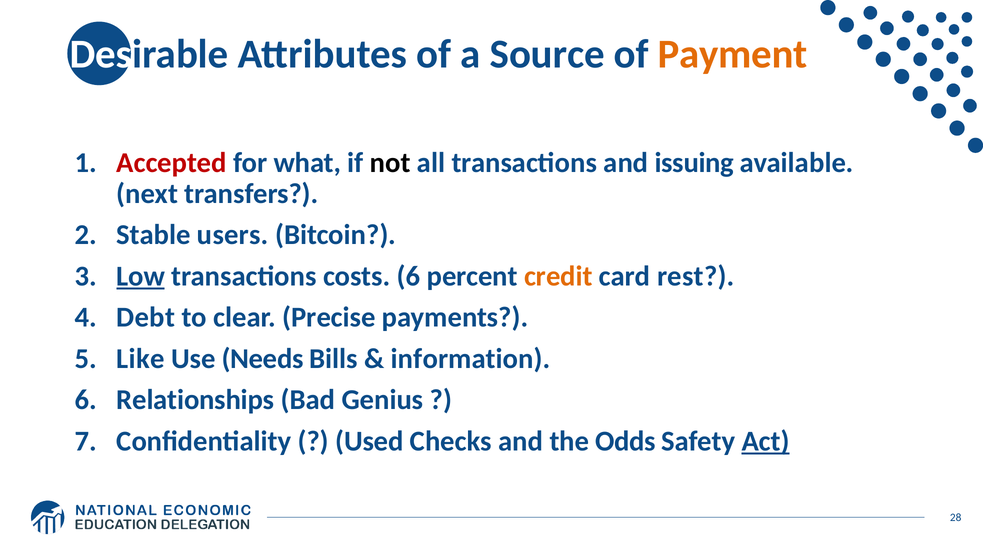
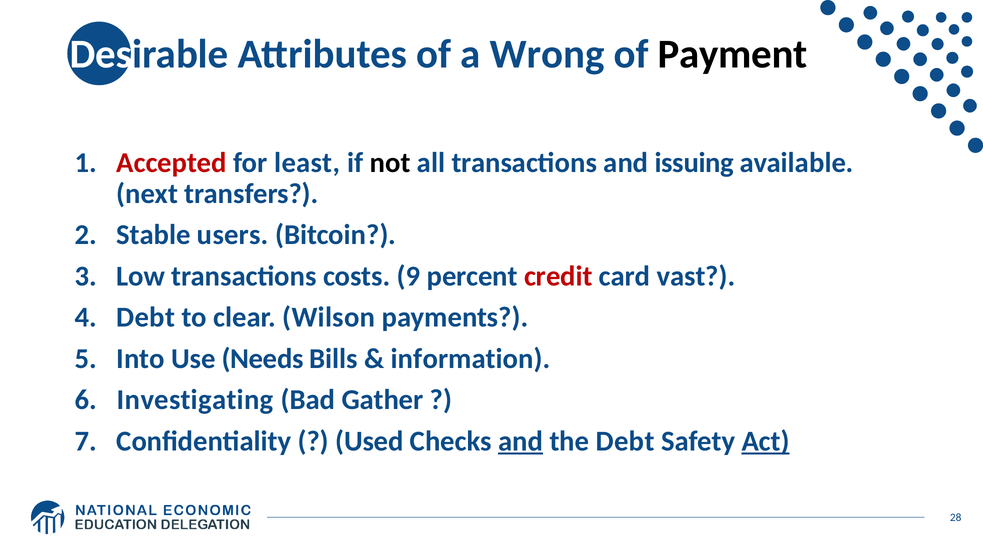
Source: Source -> Wrong
Payment colour: orange -> black
what: what -> least
Low underline: present -> none
costs 6: 6 -> 9
credit colour: orange -> red
rest: rest -> vast
Precise: Precise -> Wilson
Like: Like -> Into
Relationships: Relationships -> Investigating
Genius: Genius -> Gather
and at (521, 441) underline: none -> present
the Odds: Odds -> Debt
